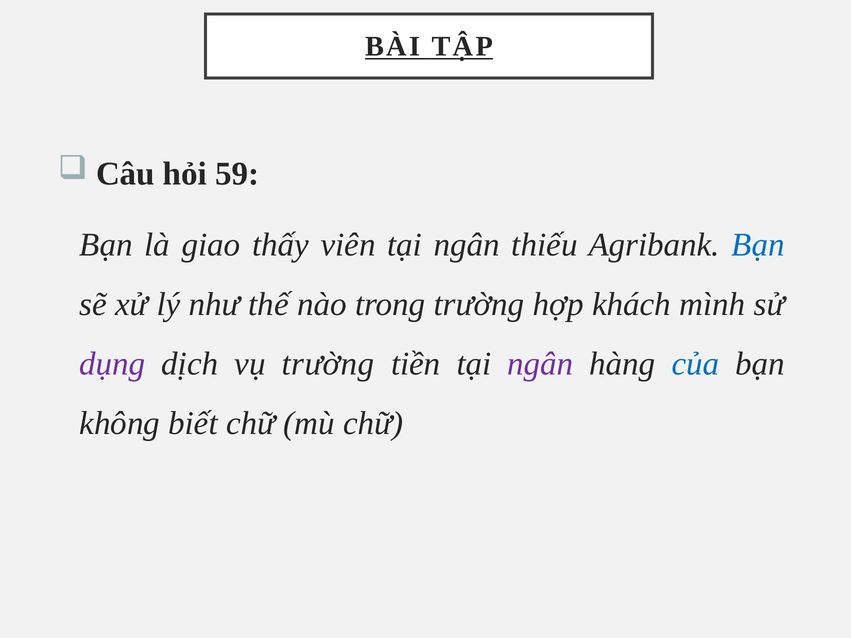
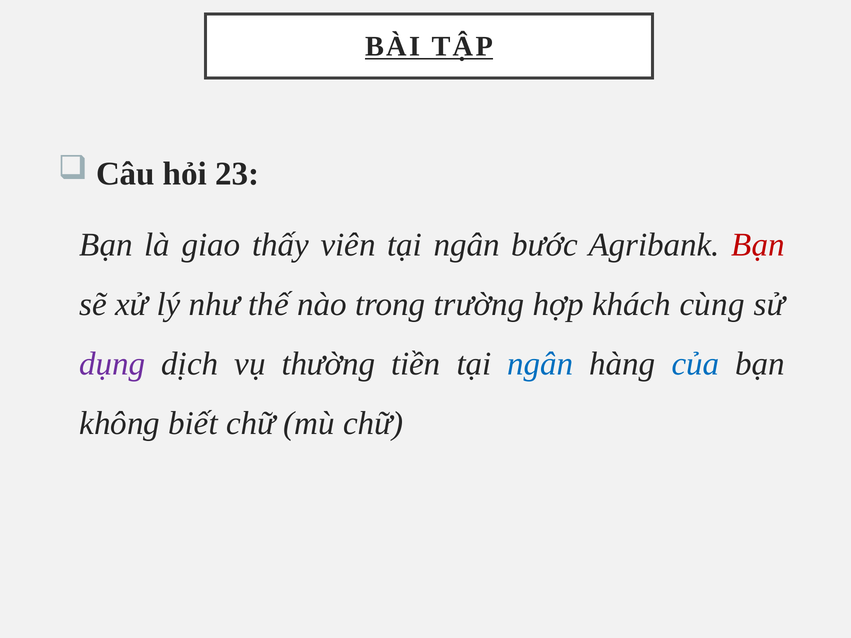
59: 59 -> 23
thiếu: thiếu -> bước
Bạn at (758, 245) colour: blue -> red
mình: mình -> cùng
vụ trường: trường -> thường
ngân at (540, 364) colour: purple -> blue
